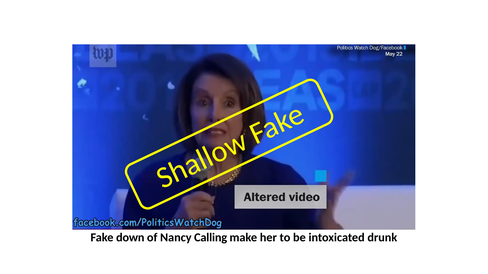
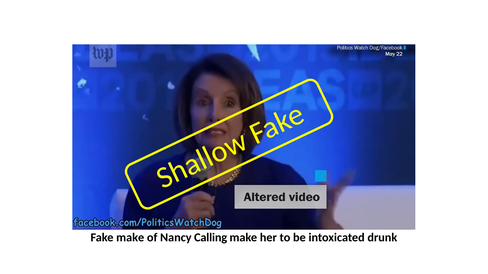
Fake down: down -> make
